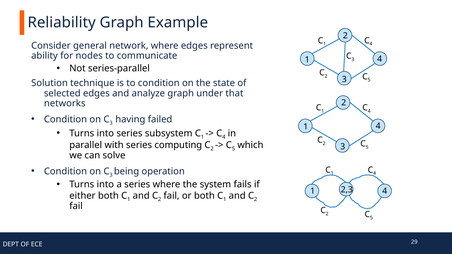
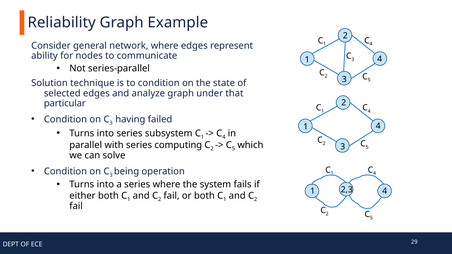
networks: networks -> particular
